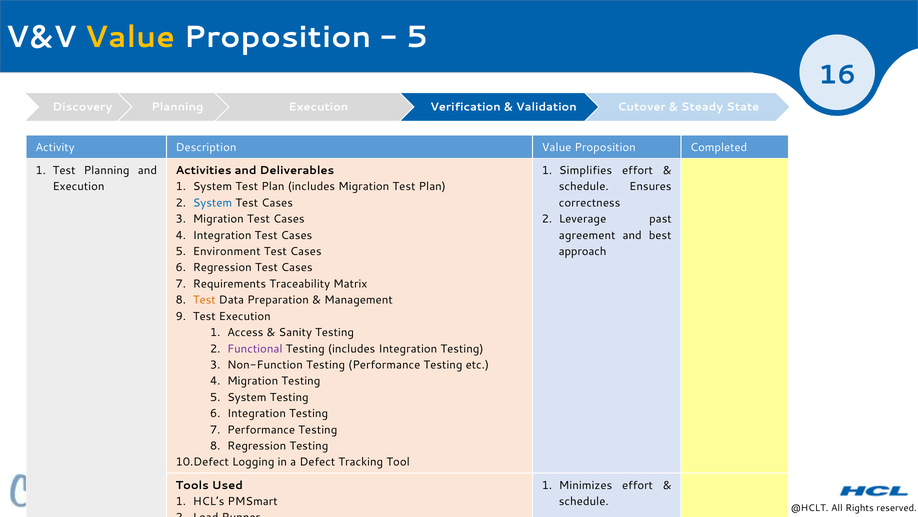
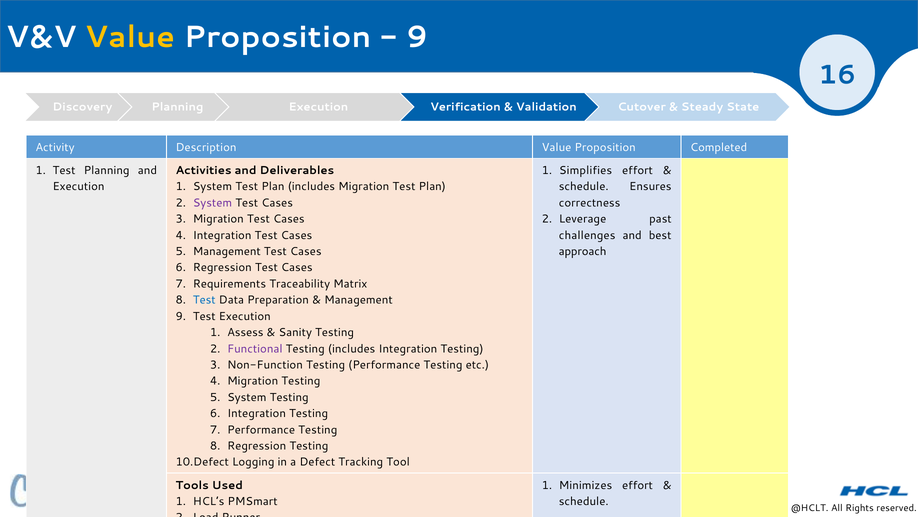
5 at (417, 37): 5 -> 9
System at (212, 203) colour: blue -> purple
agreement: agreement -> challenges
Environment at (227, 251): Environment -> Management
Test at (204, 300) colour: orange -> blue
Access: Access -> Assess
